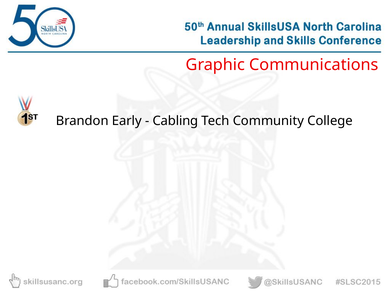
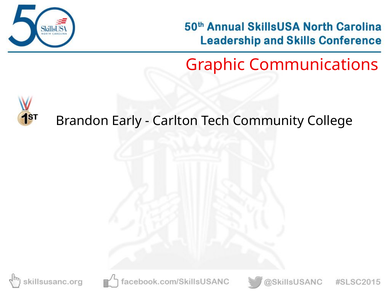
Cabling: Cabling -> Carlton
